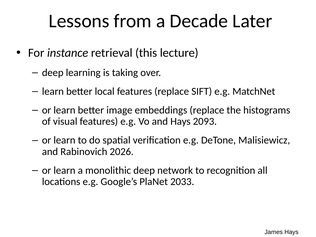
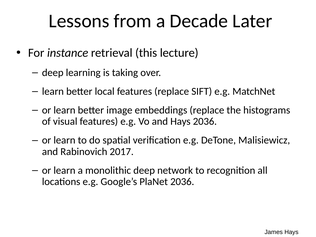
Hays 2093: 2093 -> 2036
2026: 2026 -> 2017
PlaNet 2033: 2033 -> 2036
